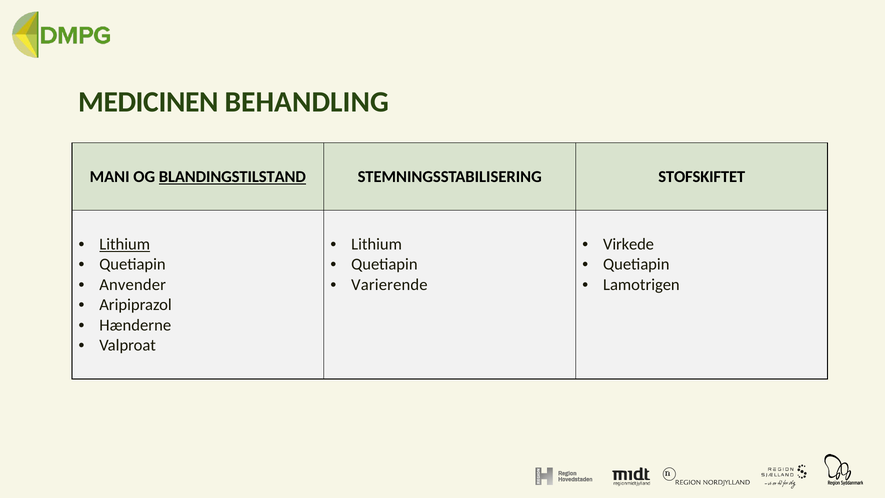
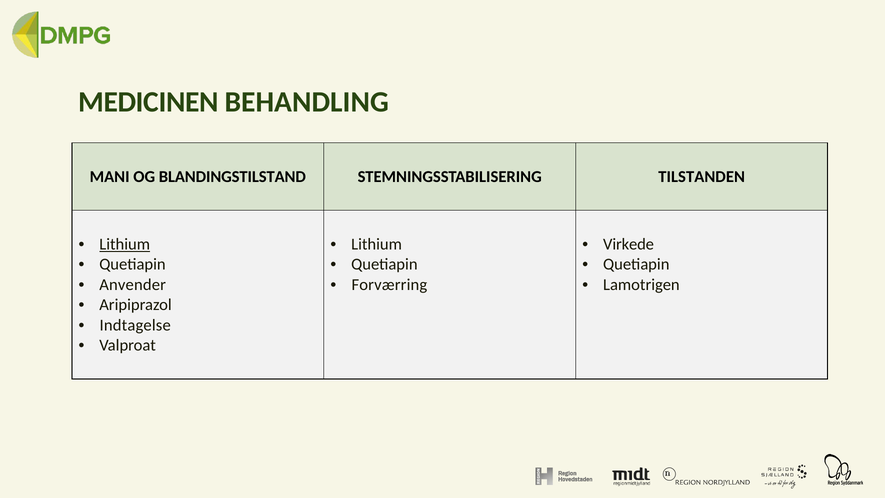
BLANDINGSTILSTAND underline: present -> none
STOFSKIFTET: STOFSKIFTET -> TILSTANDEN
Varierende: Varierende -> Forværring
Hænderne: Hænderne -> Indtagelse
